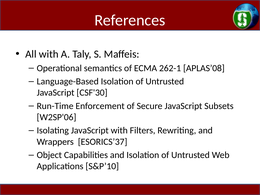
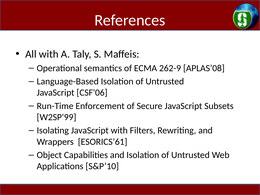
262-1: 262-1 -> 262-9
CSF'30: CSF'30 -> CSF'06
W2SP'06: W2SP'06 -> W2SP'99
ESORICS’37: ESORICS’37 -> ESORICS’61
